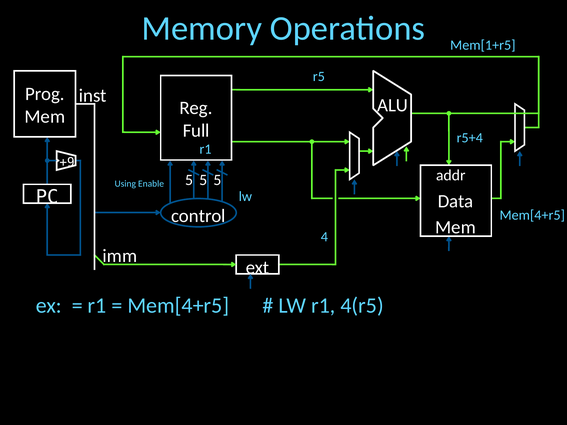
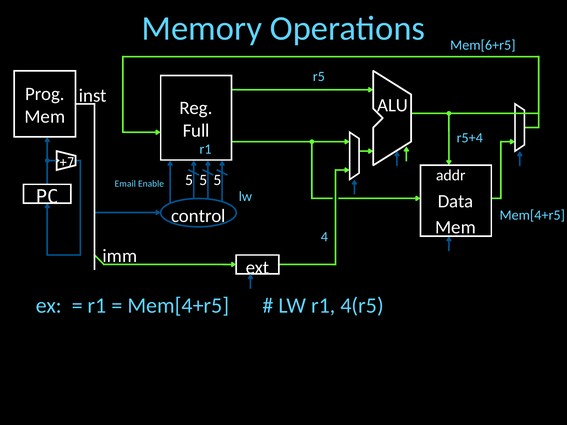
Mem[1+r5: Mem[1+r5 -> Mem[6+r5
+9: +9 -> +7
Using: Using -> Email
